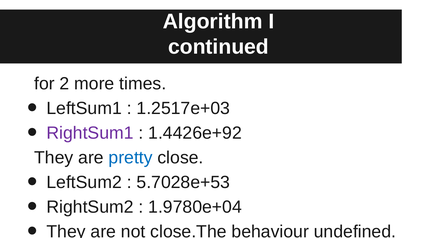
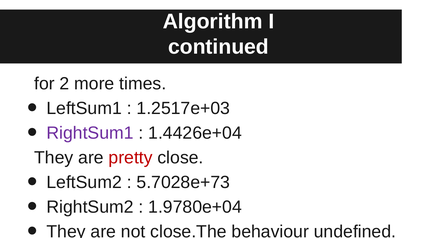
1.4426e+92: 1.4426e+92 -> 1.4426e+04
pretty colour: blue -> red
5.7028e+53: 5.7028e+53 -> 5.7028e+73
